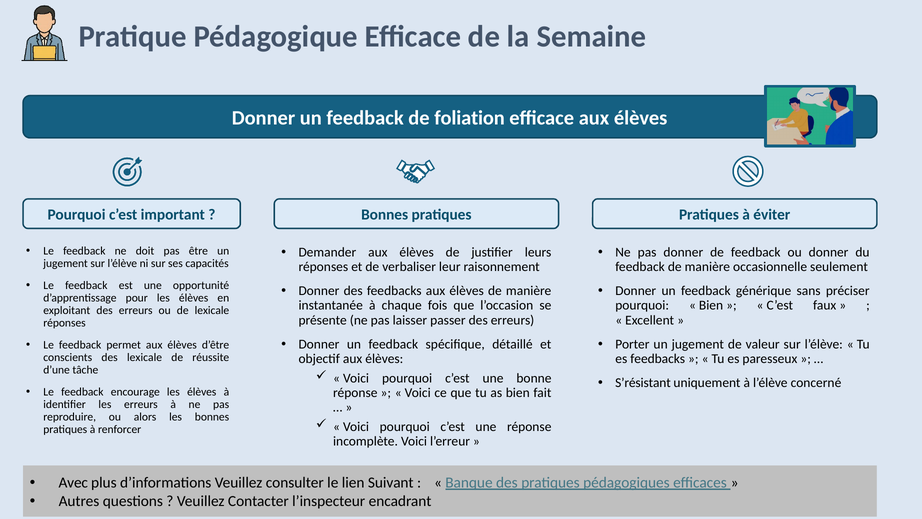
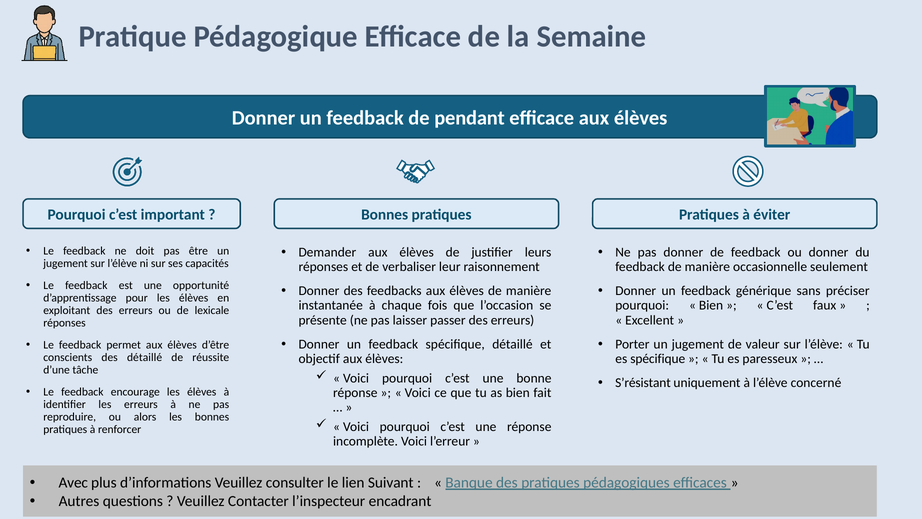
foliation: foliation -> pendant
des lexicale: lexicale -> détaillé
es feedbacks: feedbacks -> spécifique
